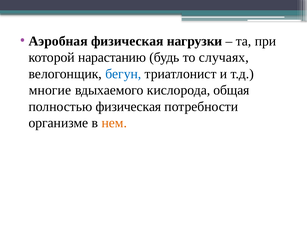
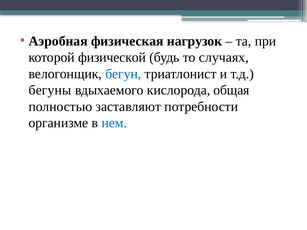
нагрузки: нагрузки -> нагрузок
нарастанию: нарастанию -> физической
многие: многие -> бегуны
полностью физическая: физическая -> заставляют
нем colour: orange -> blue
